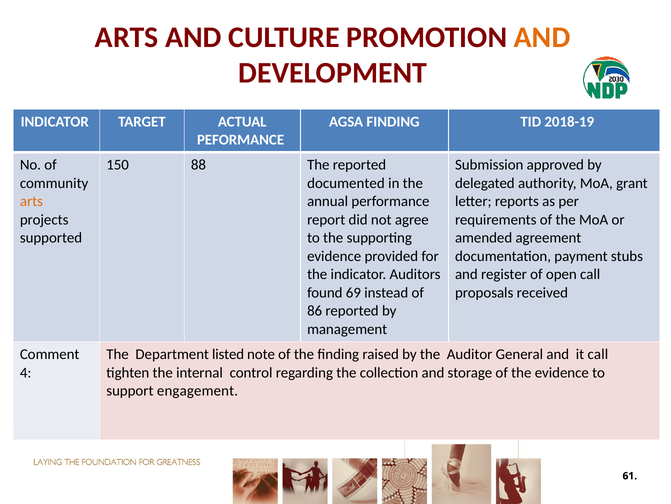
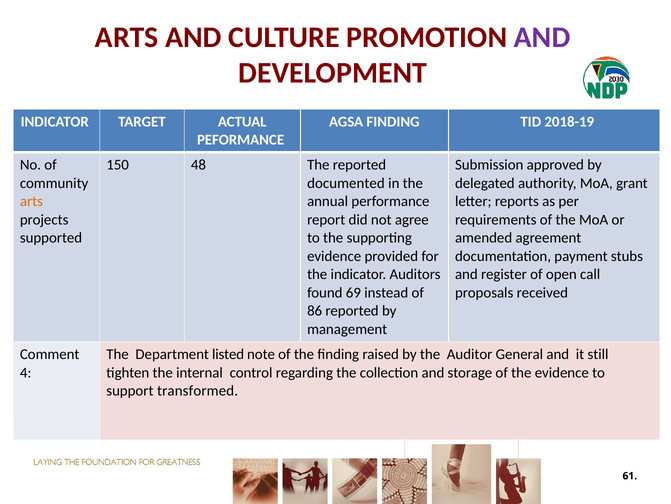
AND at (542, 37) colour: orange -> purple
88: 88 -> 48
it call: call -> still
engagement: engagement -> transformed
